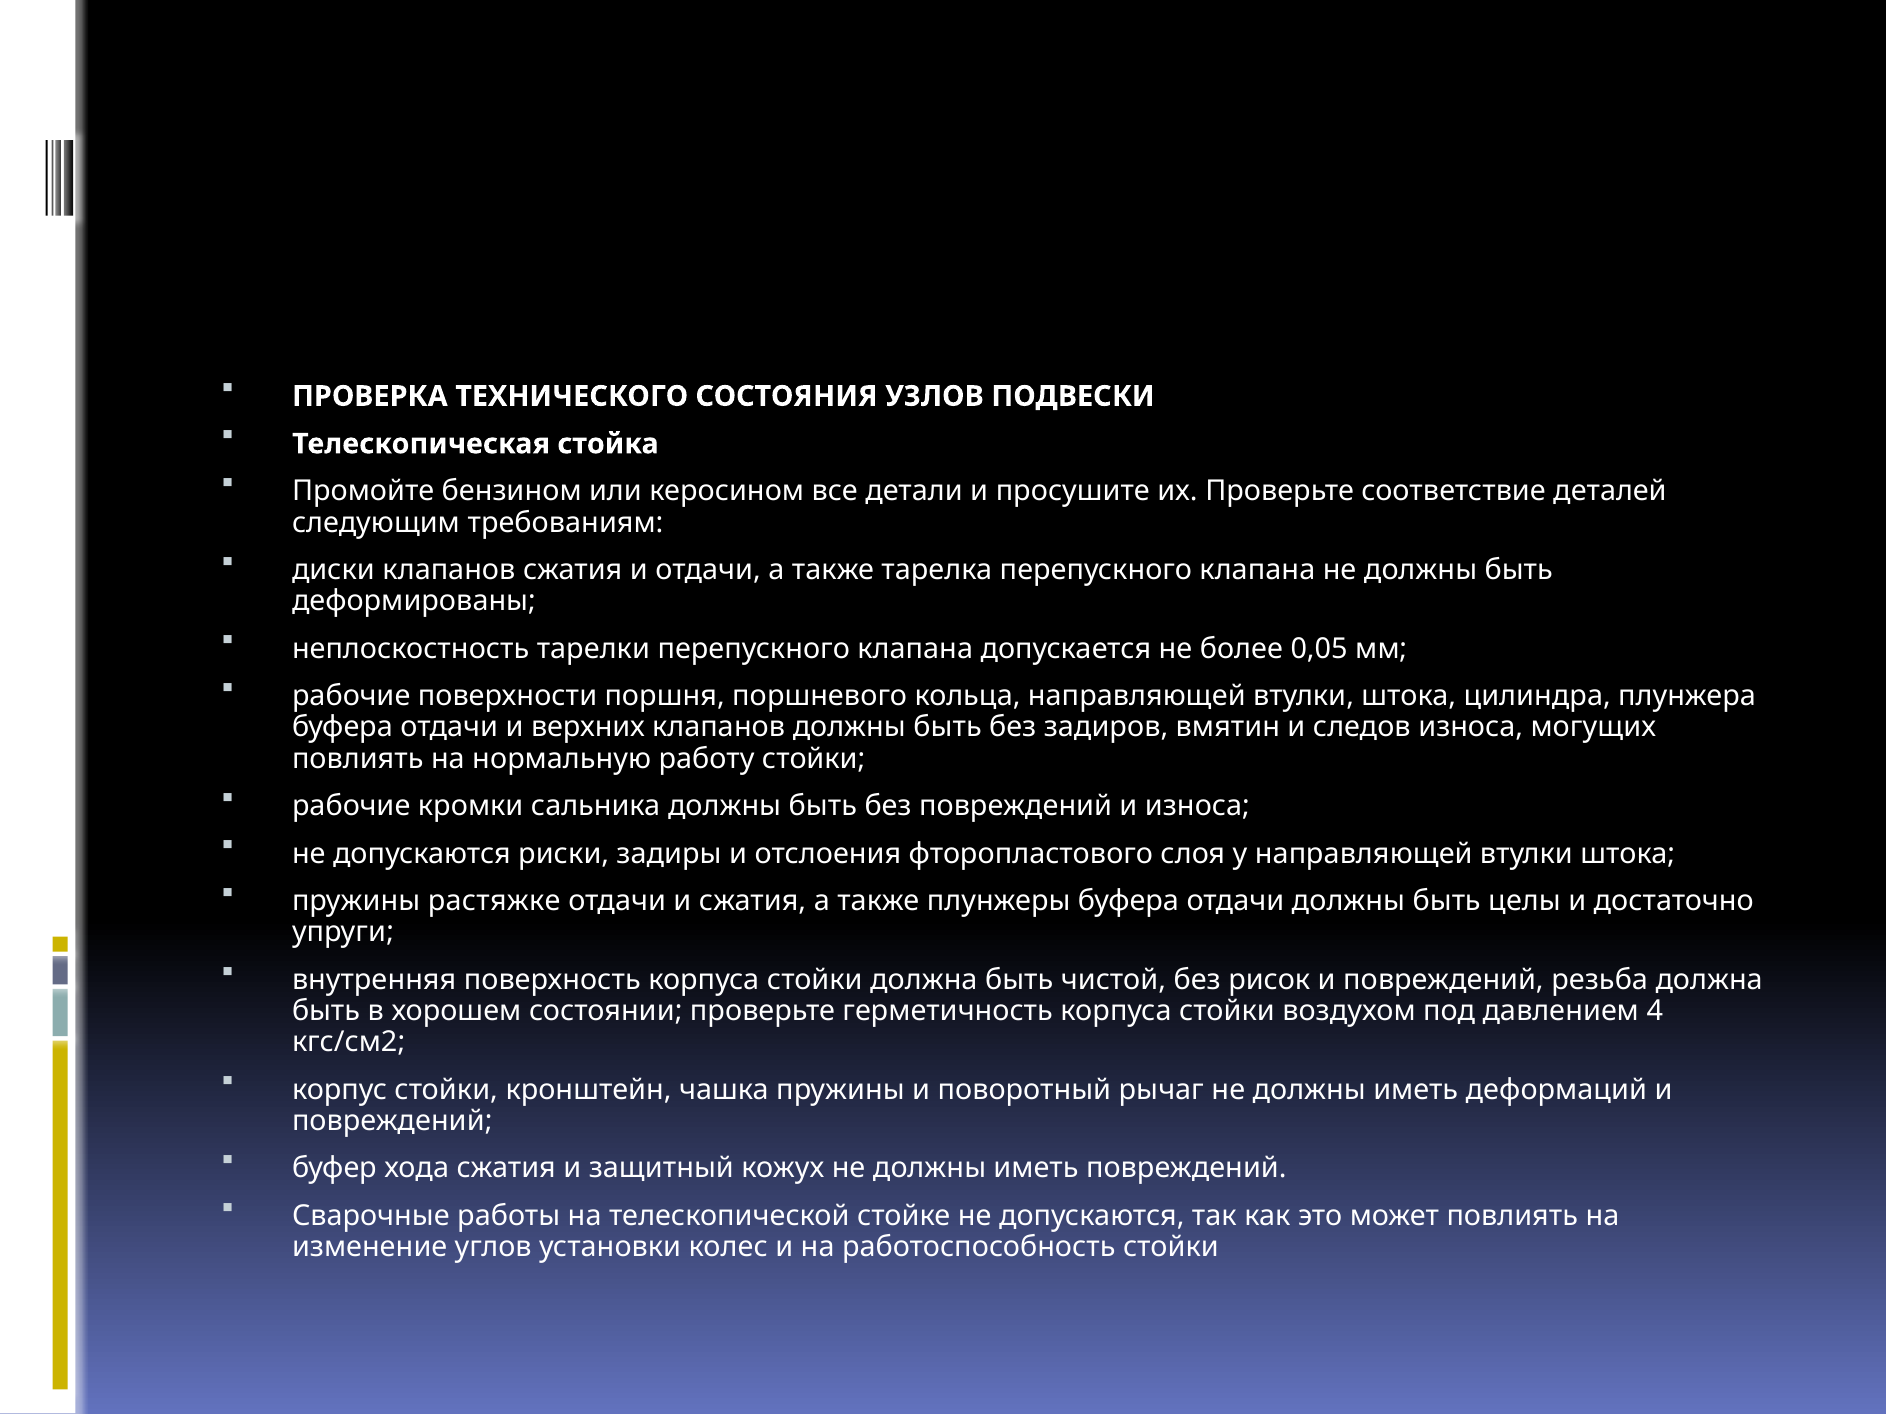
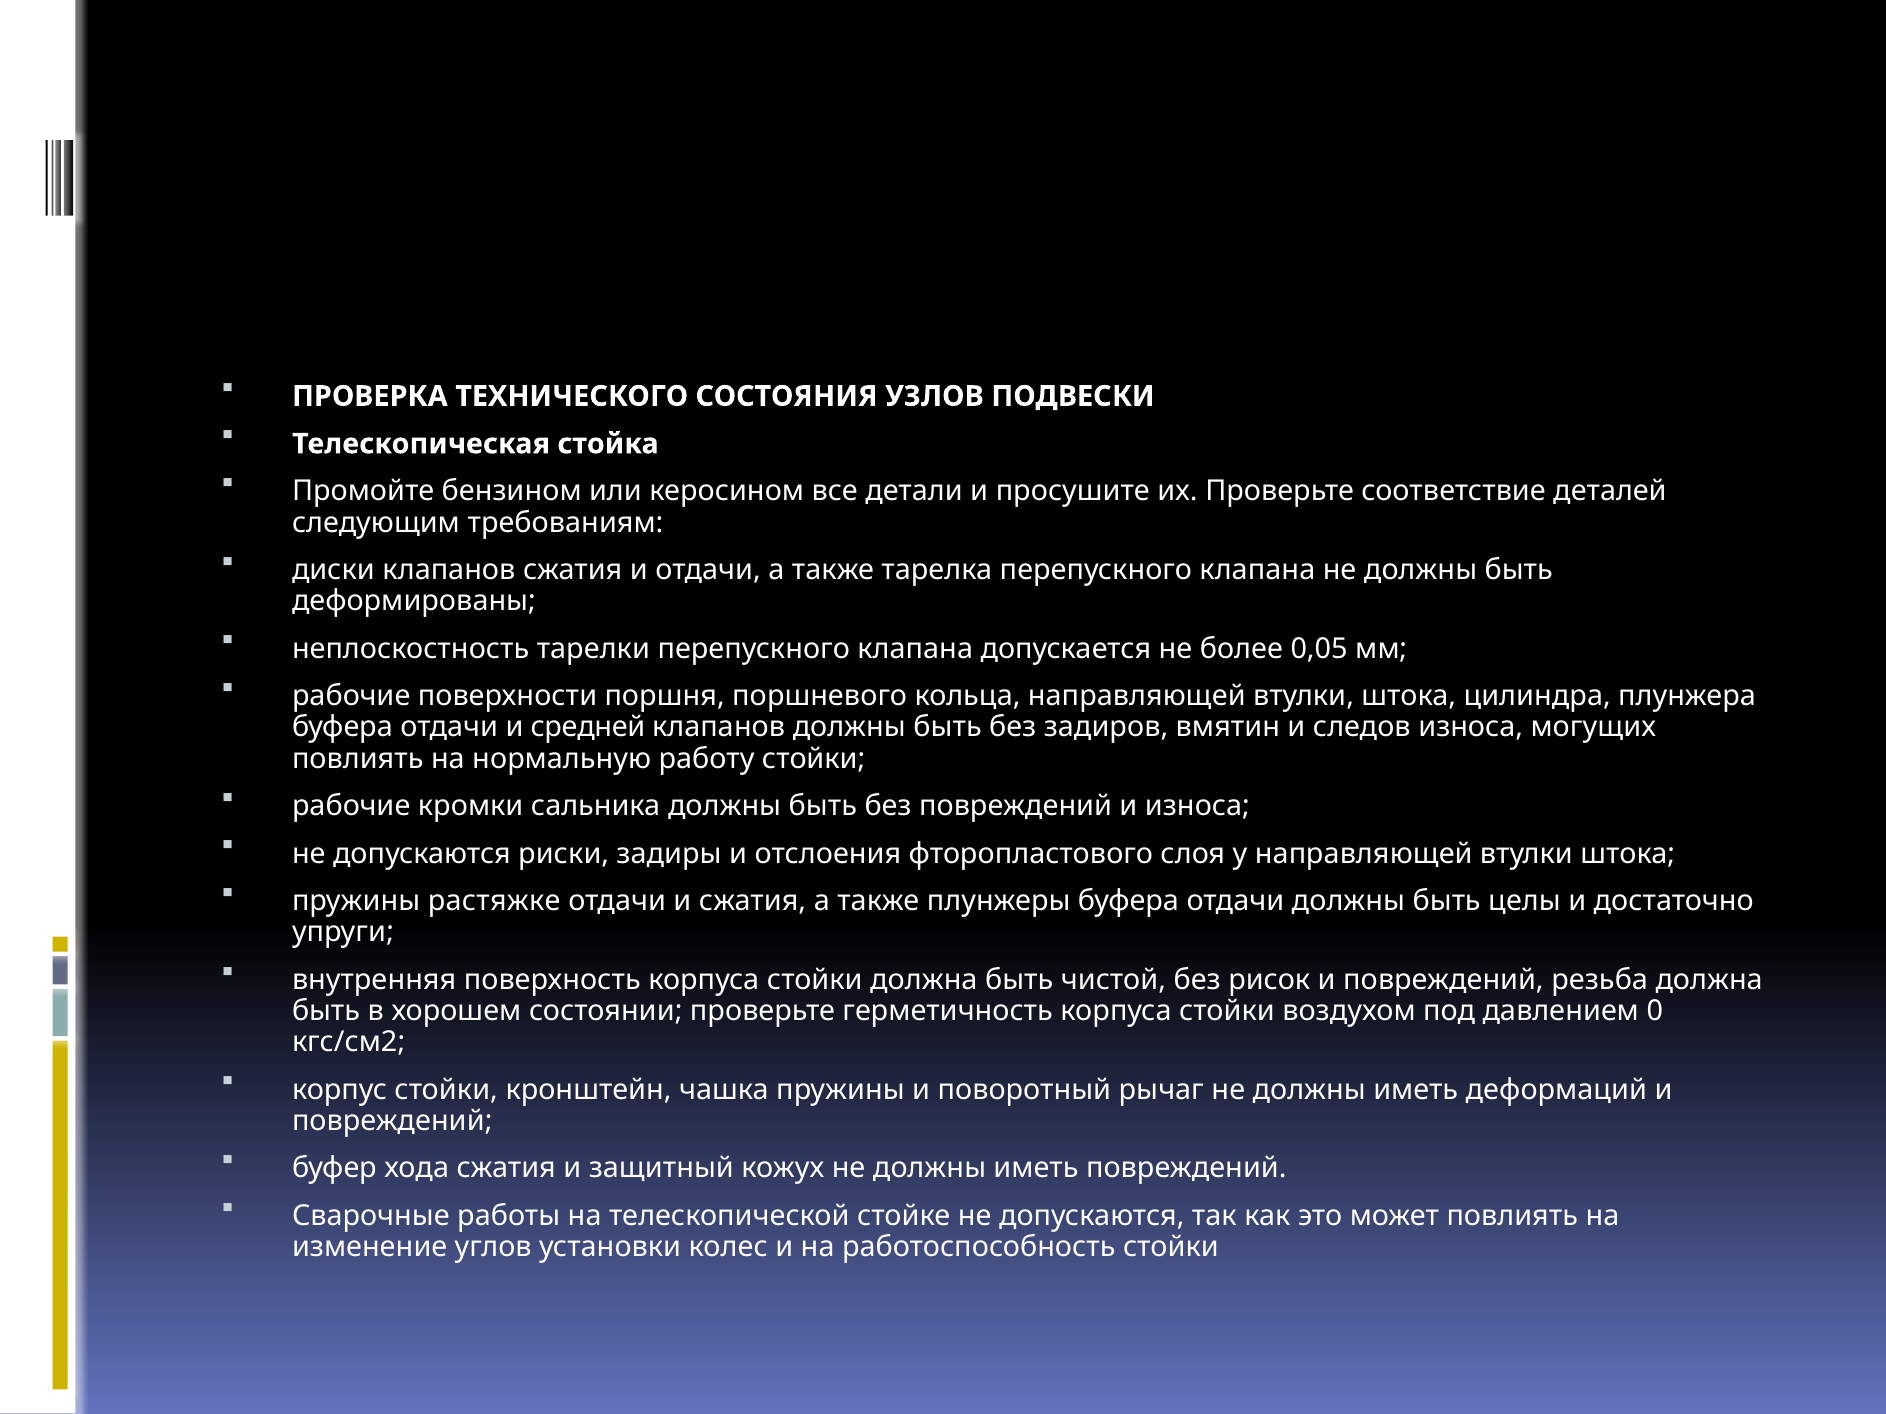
верхних: верхних -> средней
4: 4 -> 0
